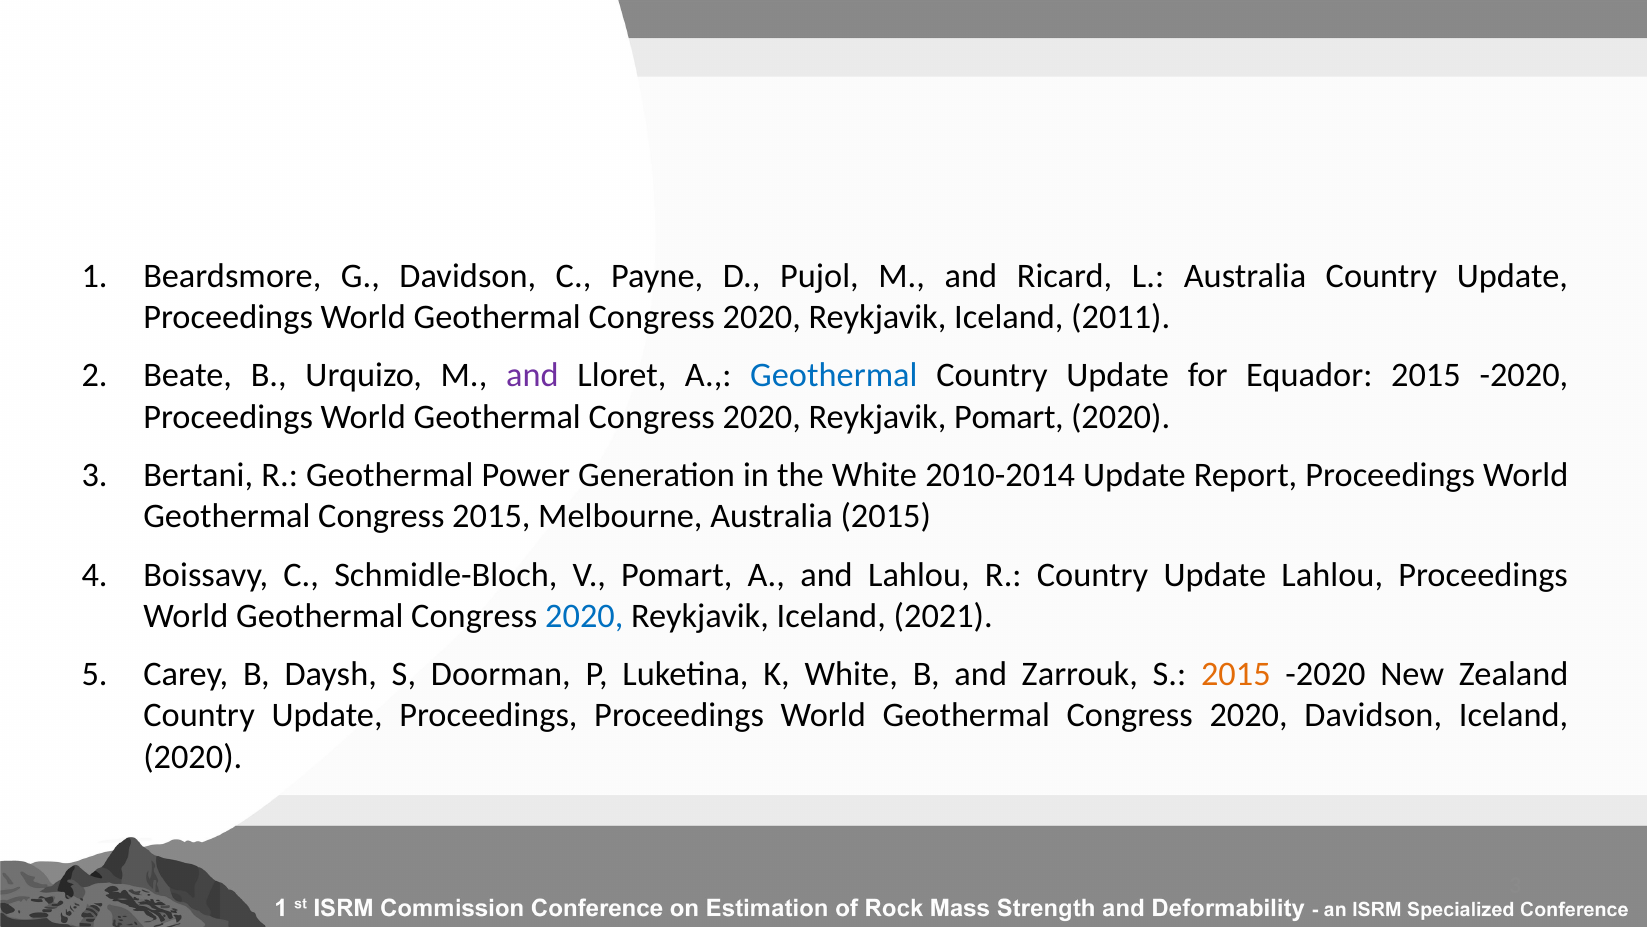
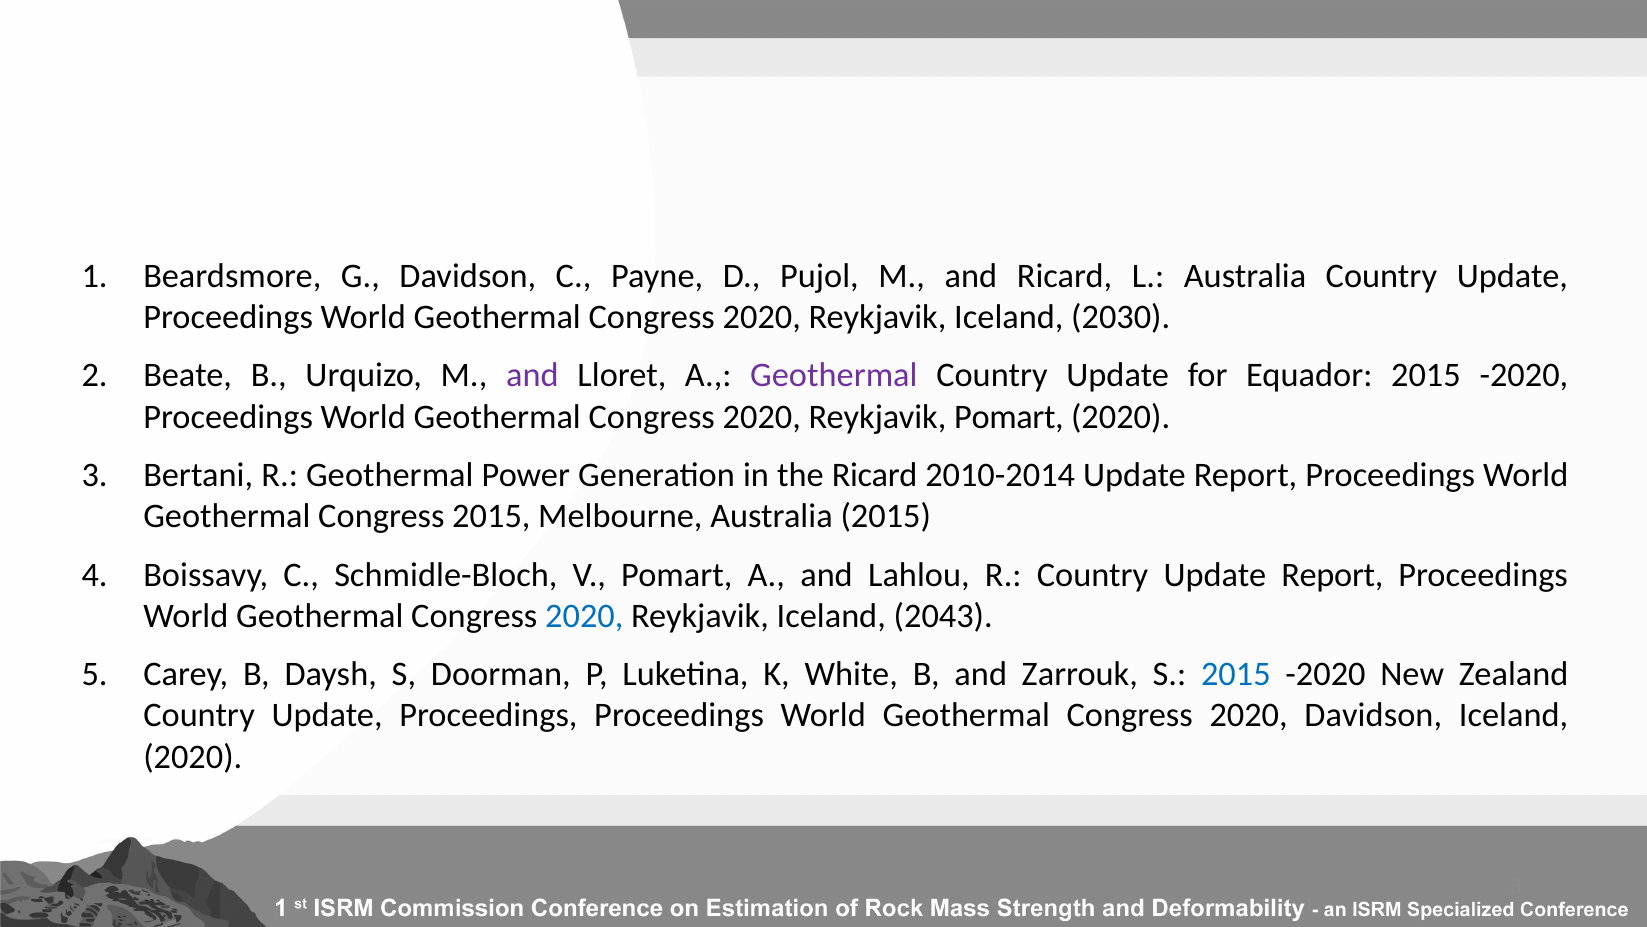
2011: 2011 -> 2030
Geothermal at (834, 375) colour: blue -> purple
the White: White -> Ricard
Country Update Lahlou: Lahlou -> Report
2021: 2021 -> 2043
2015 at (1236, 674) colour: orange -> blue
